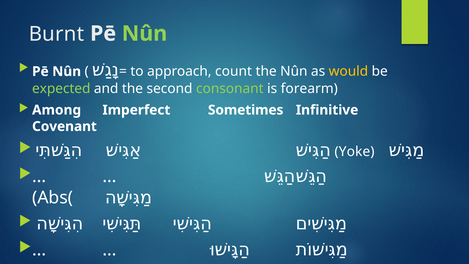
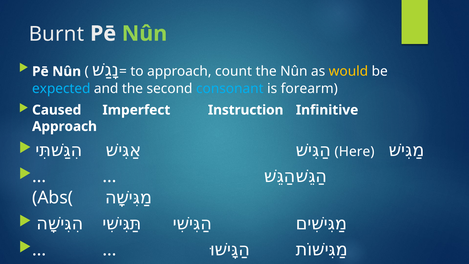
expected colour: light green -> light blue
consonant colour: light green -> light blue
Among: Among -> Caused
Sometimes: Sometimes -> Instruction
Covenant at (64, 126): Covenant -> Approach
Yoke: Yoke -> Here
